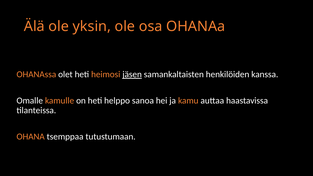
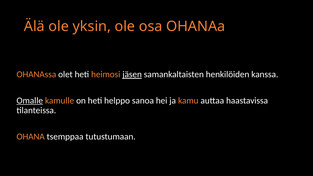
Omalle underline: none -> present
